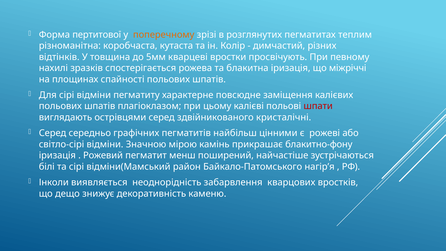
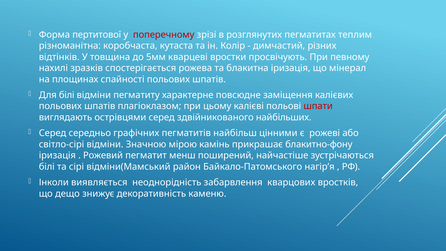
поперечному colour: orange -> red
міжріччі: міжріччі -> мінерал
Для сірі: сірі -> білі
кристалічні: кристалічні -> найбільших
